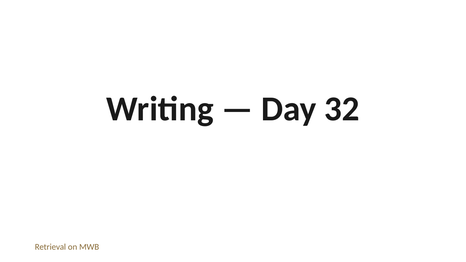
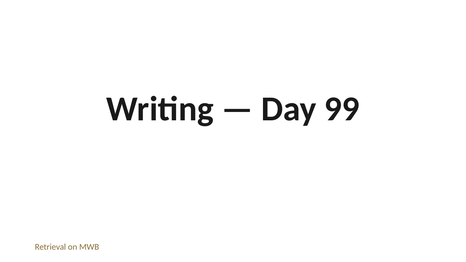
32: 32 -> 99
